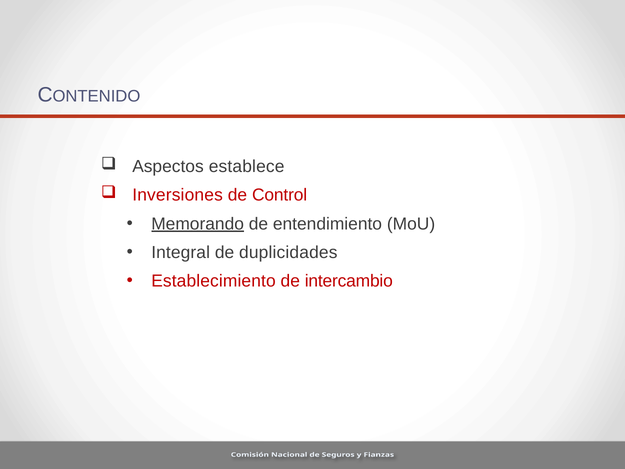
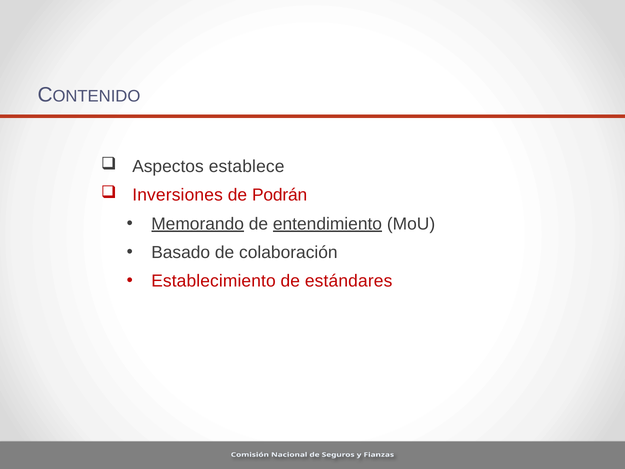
Control: Control -> Podrán
entendimiento underline: none -> present
Integral: Integral -> Basado
duplicidades: duplicidades -> colaboración
intercambio: intercambio -> estándares
